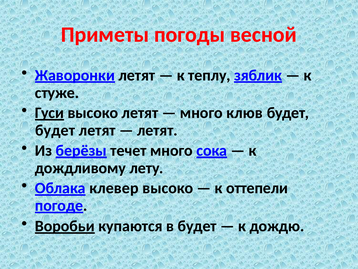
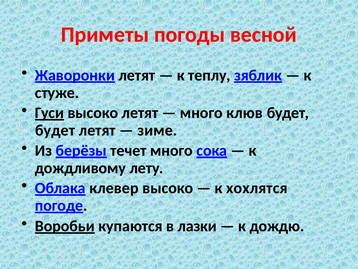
летят at (157, 130): летят -> зиме
оттепели: оттепели -> хохлятся
в будет: будет -> лазки
